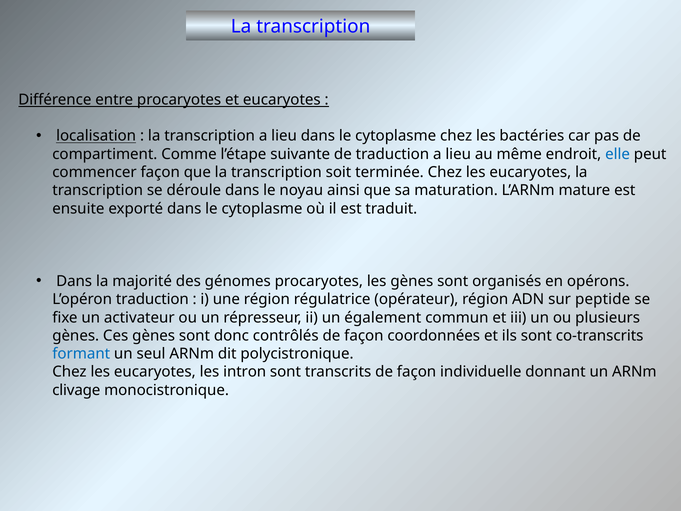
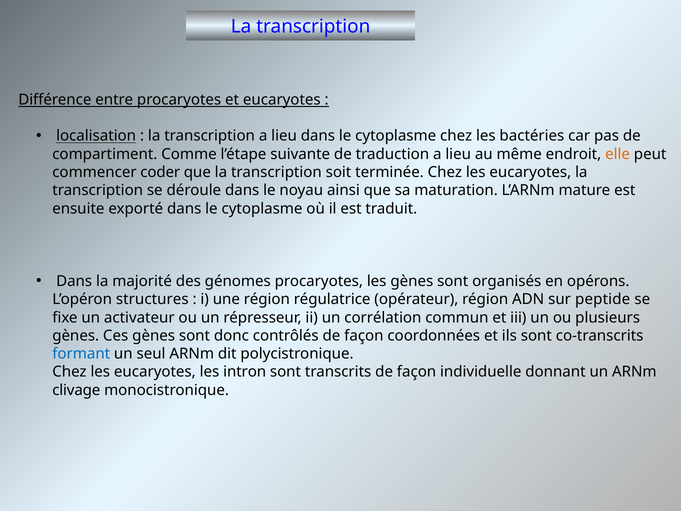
elle colour: blue -> orange
commencer façon: façon -> coder
L’opéron traduction: traduction -> structures
également: également -> corrélation
